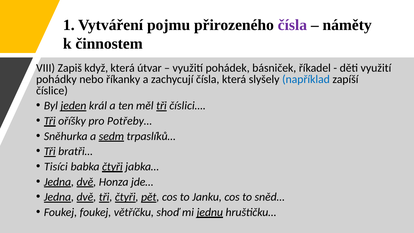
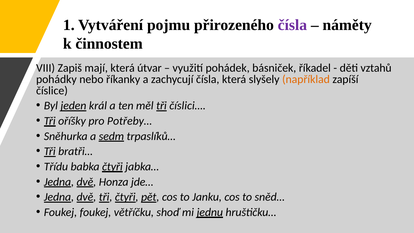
když: když -> mají
děti využití: využití -> vztahů
například colour: blue -> orange
Tisíci: Tisíci -> Třídu
